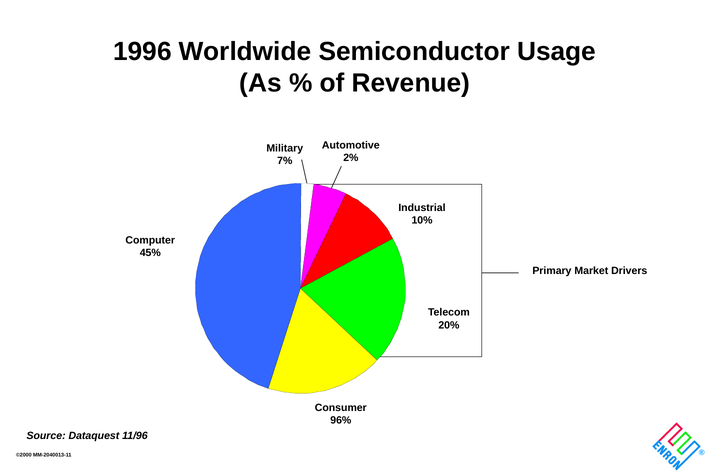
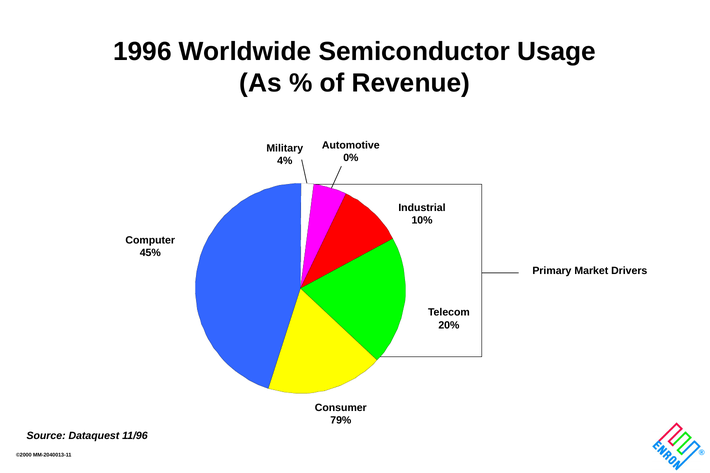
2%: 2% -> 0%
7%: 7% -> 4%
96%: 96% -> 79%
